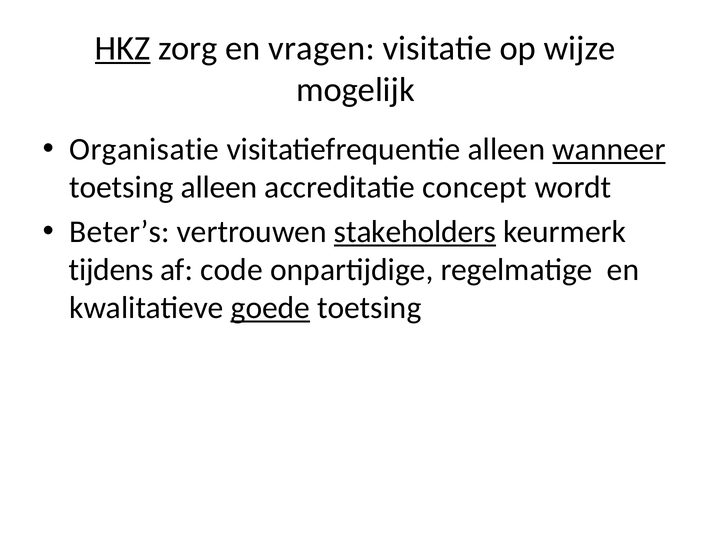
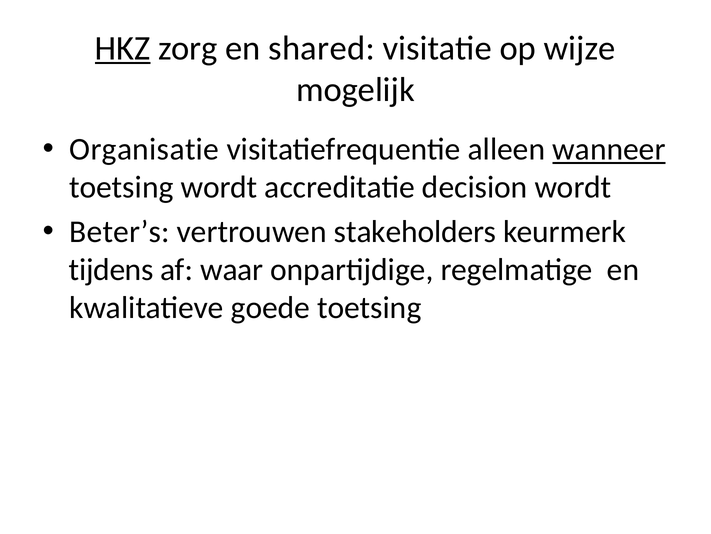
vragen: vragen -> shared
toetsing alleen: alleen -> wordt
concept: concept -> decision
stakeholders underline: present -> none
code: code -> waar
goede underline: present -> none
